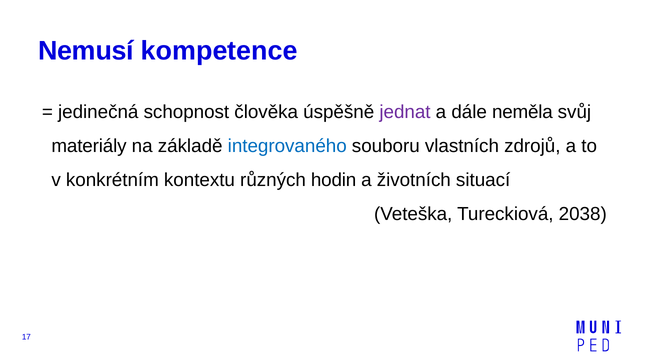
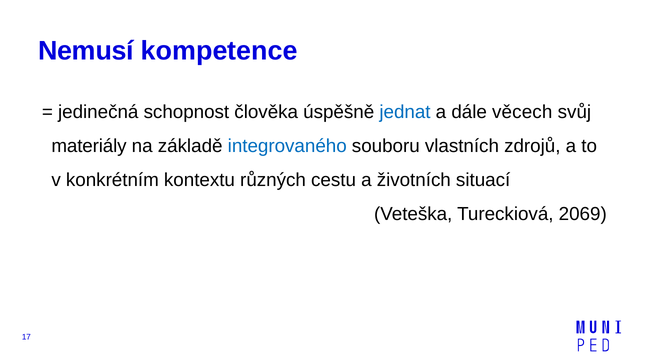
jednat colour: purple -> blue
neměla: neměla -> věcech
hodin: hodin -> cestu
2038: 2038 -> 2069
